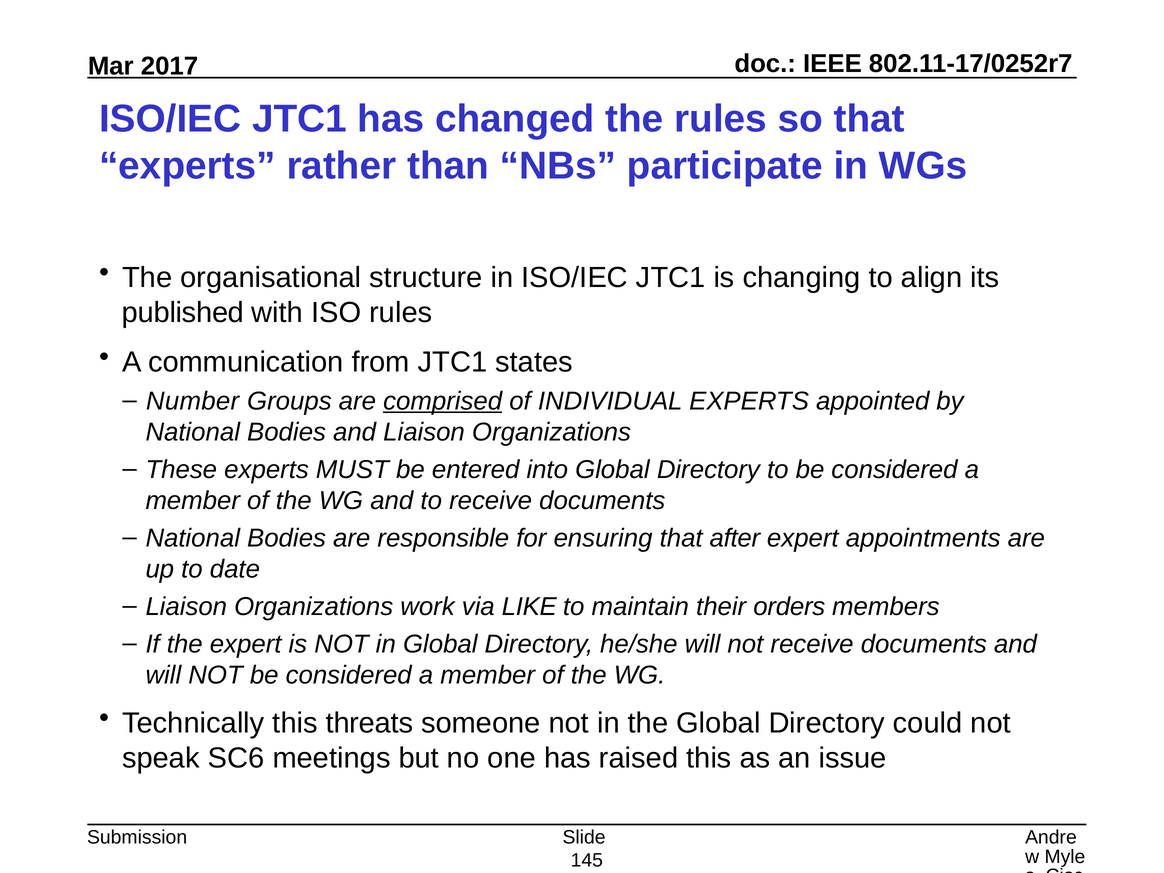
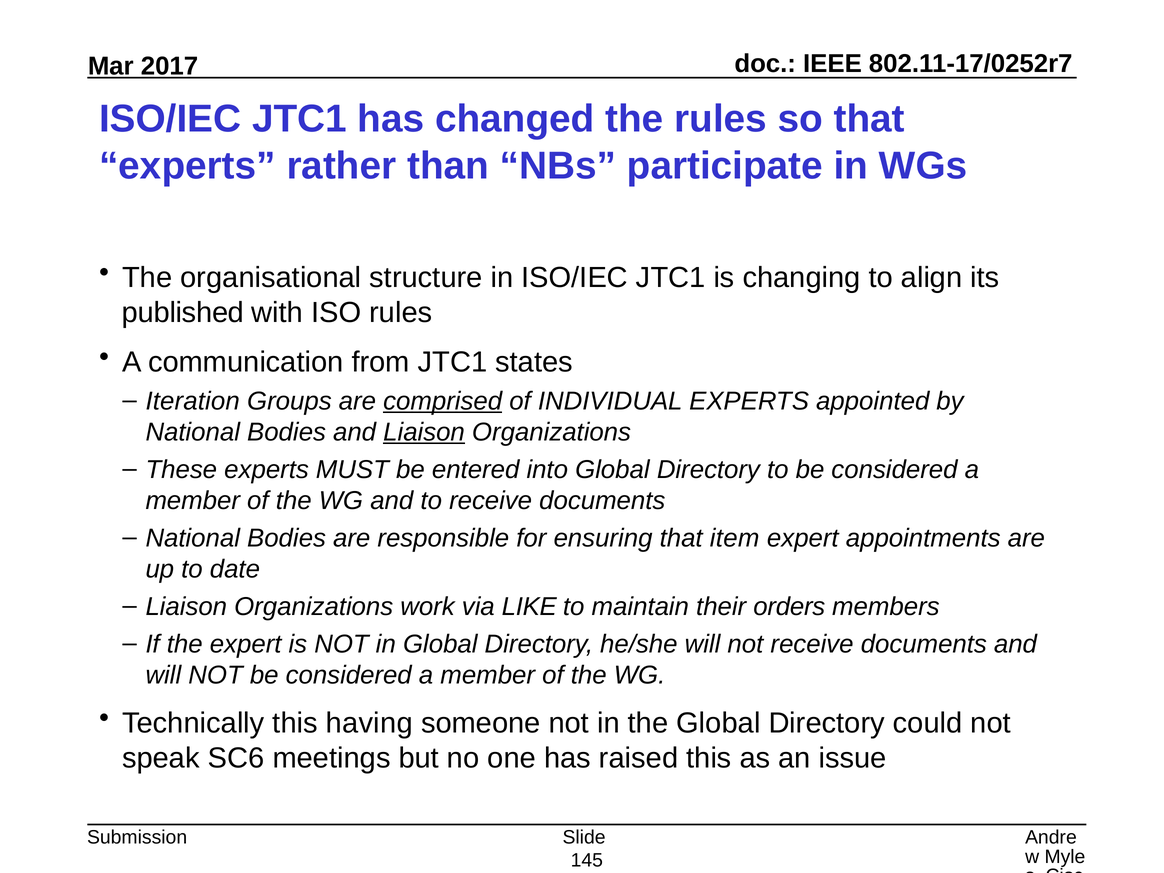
Number: Number -> Iteration
Liaison at (424, 432) underline: none -> present
after: after -> item
threats: threats -> having
